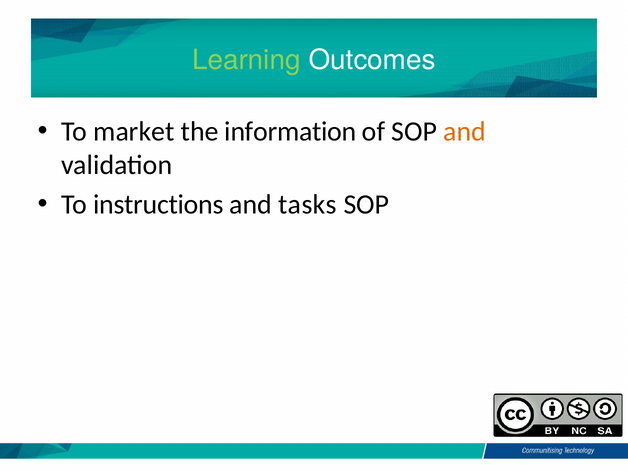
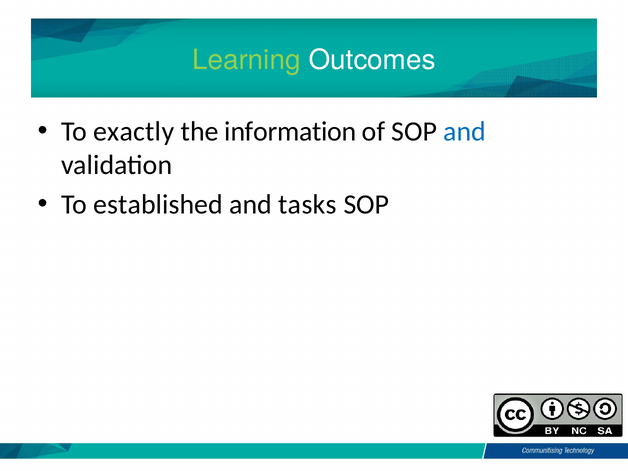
market: market -> exactly
and at (465, 132) colour: orange -> blue
instructions: instructions -> established
